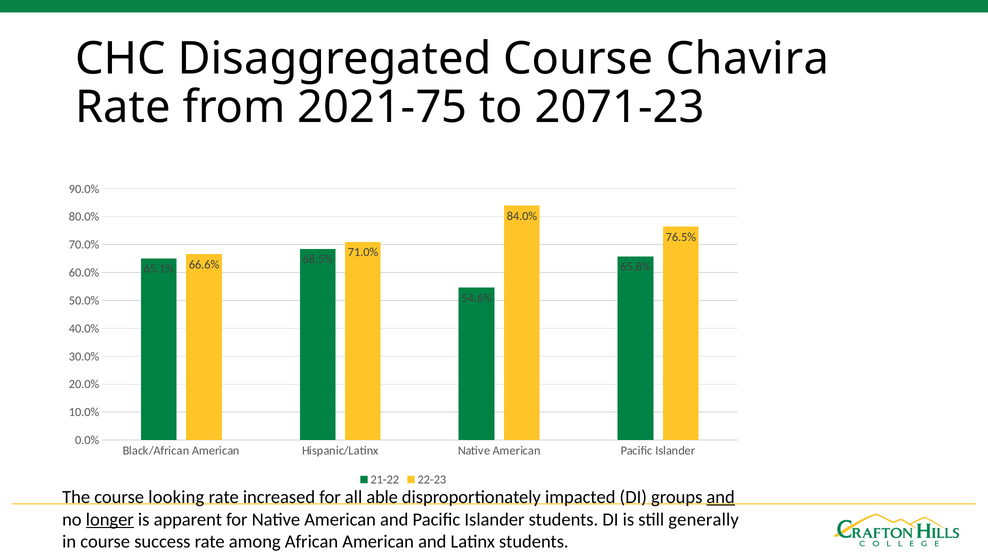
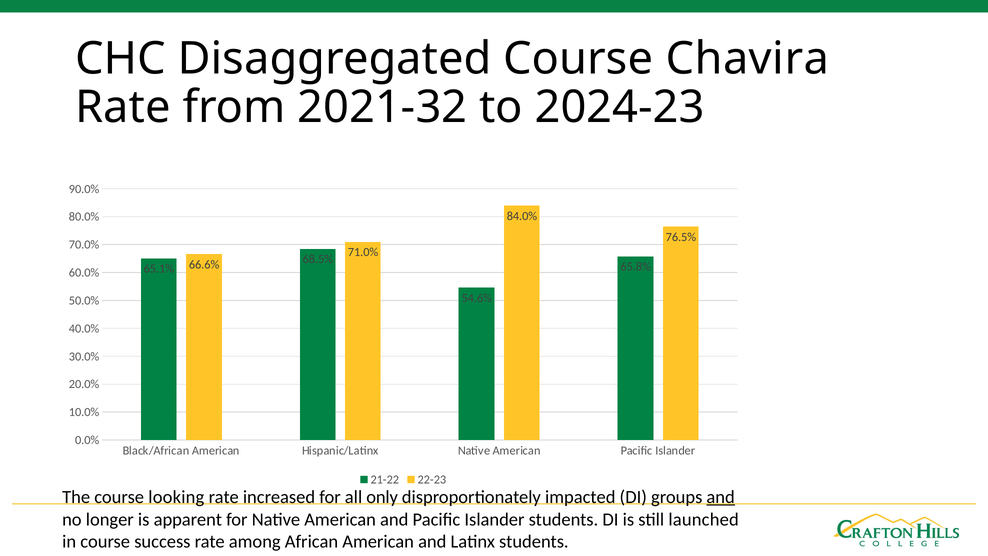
2021-75: 2021-75 -> 2021-32
2071-23: 2071-23 -> 2024-23
able: able -> only
longer underline: present -> none
generally: generally -> launched
